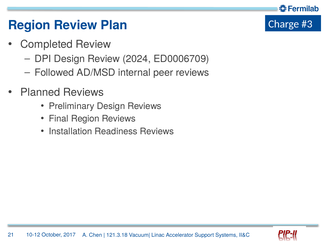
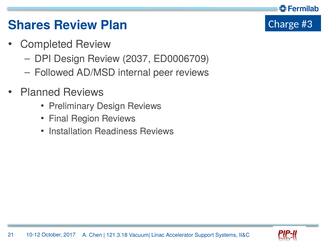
Region at (29, 25): Region -> Shares
2024: 2024 -> 2037
